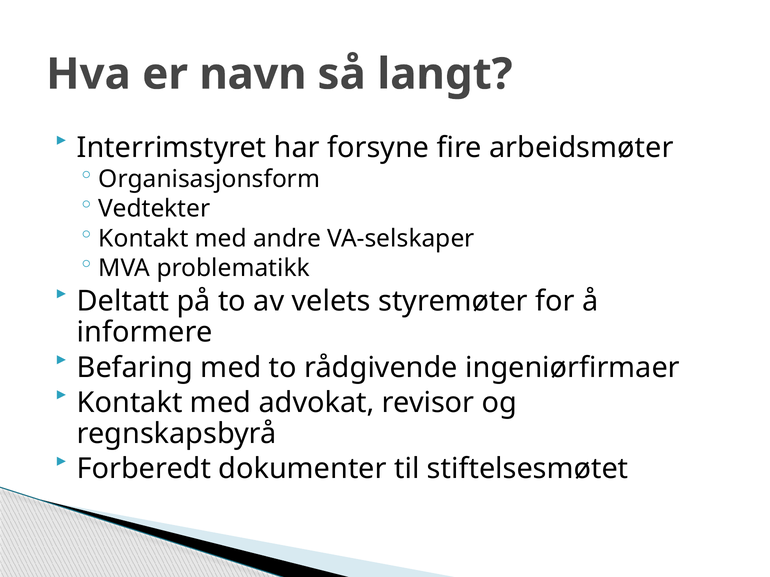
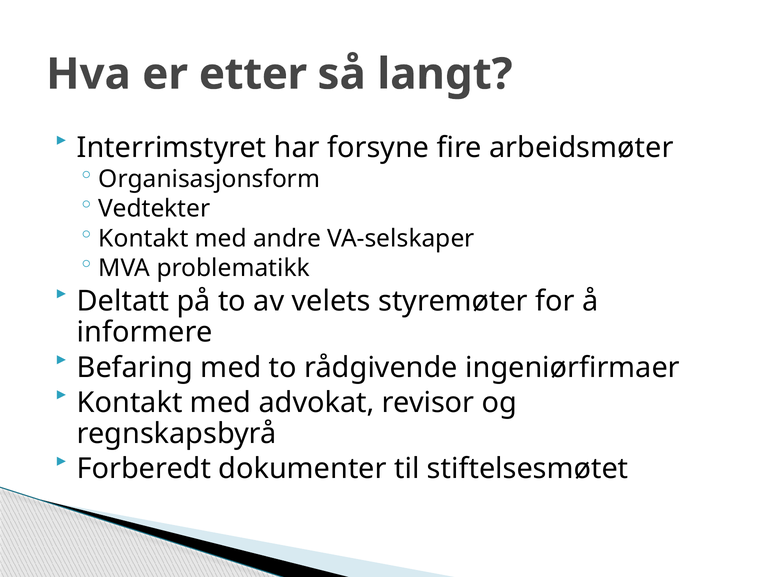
navn: navn -> etter
